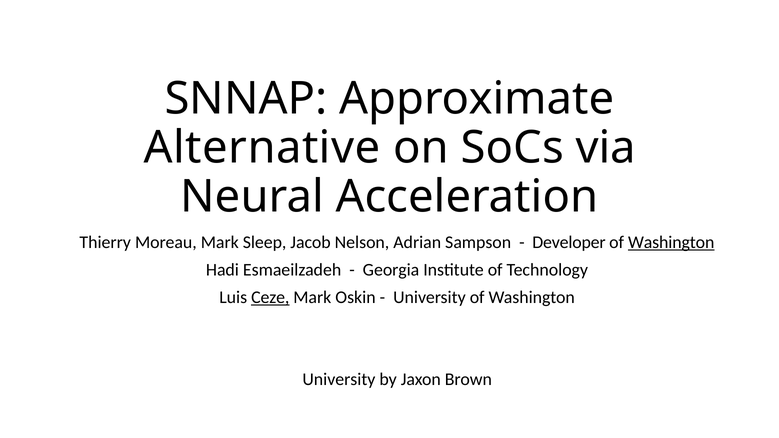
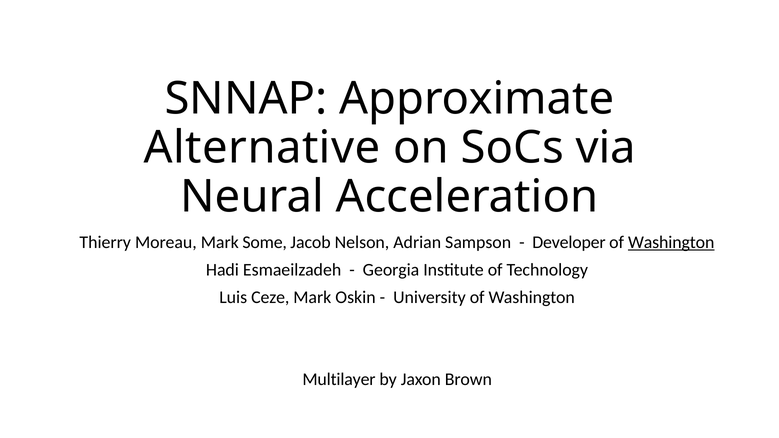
Sleep: Sleep -> Some
Ceze underline: present -> none
University at (339, 380): University -> Multilayer
